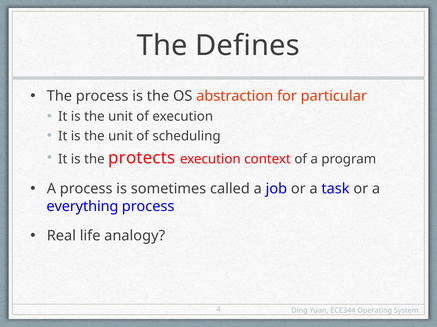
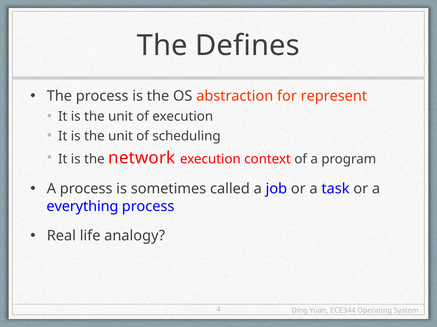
particular: particular -> represent
protects: protects -> network
